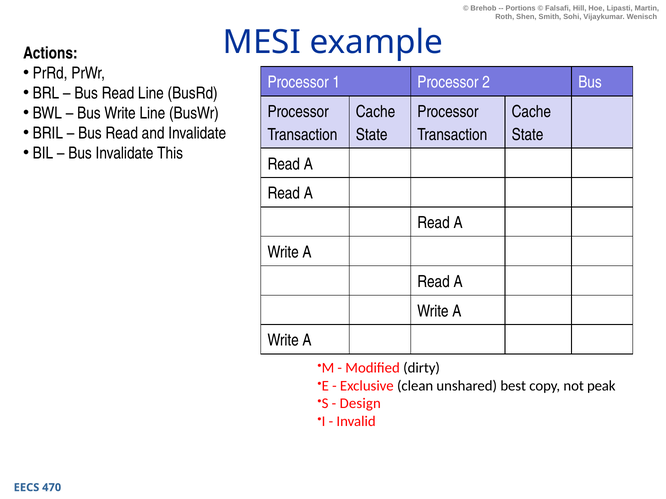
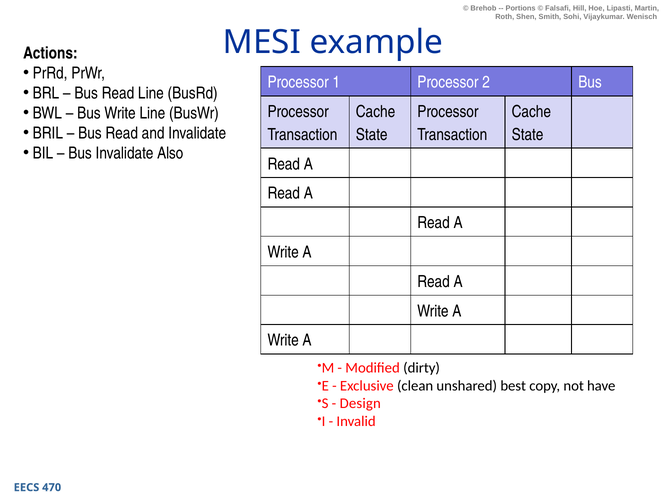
This: This -> Also
peak: peak -> have
